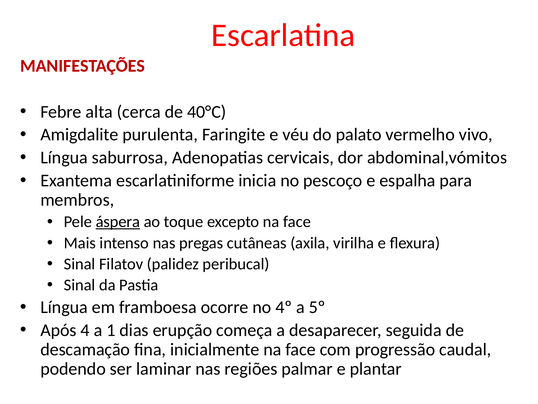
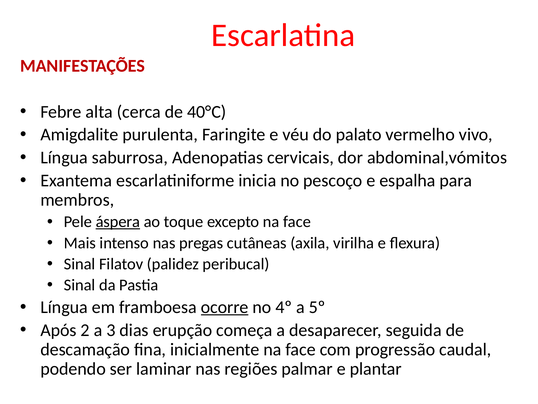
ocorre underline: none -> present
4: 4 -> 2
1: 1 -> 3
